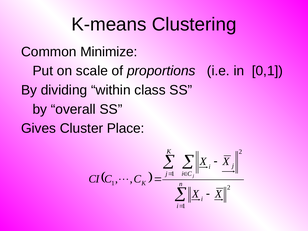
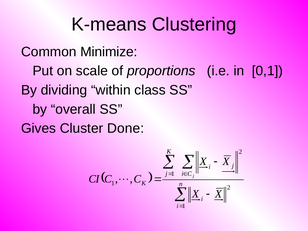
Place: Place -> Done
